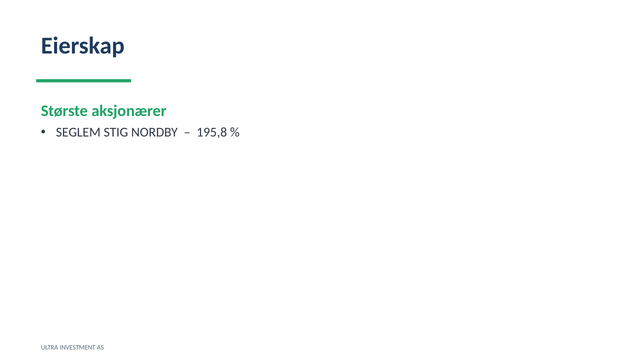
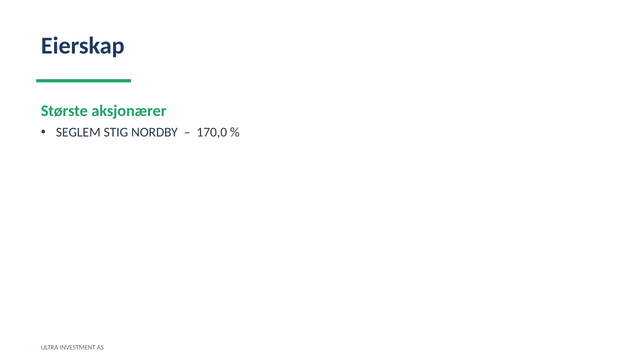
195,8: 195,8 -> 170,0
